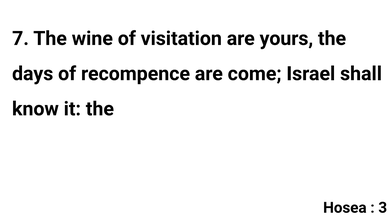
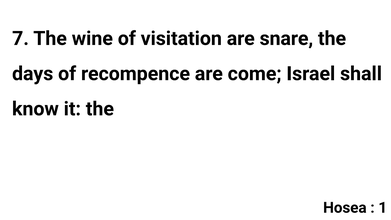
yours: yours -> snare
3: 3 -> 1
